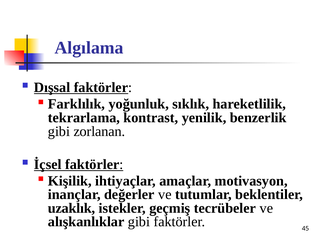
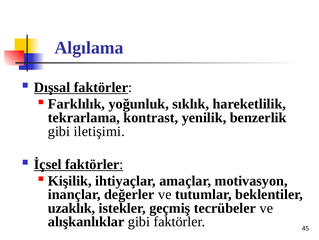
zorlanan: zorlanan -> iletişimi
